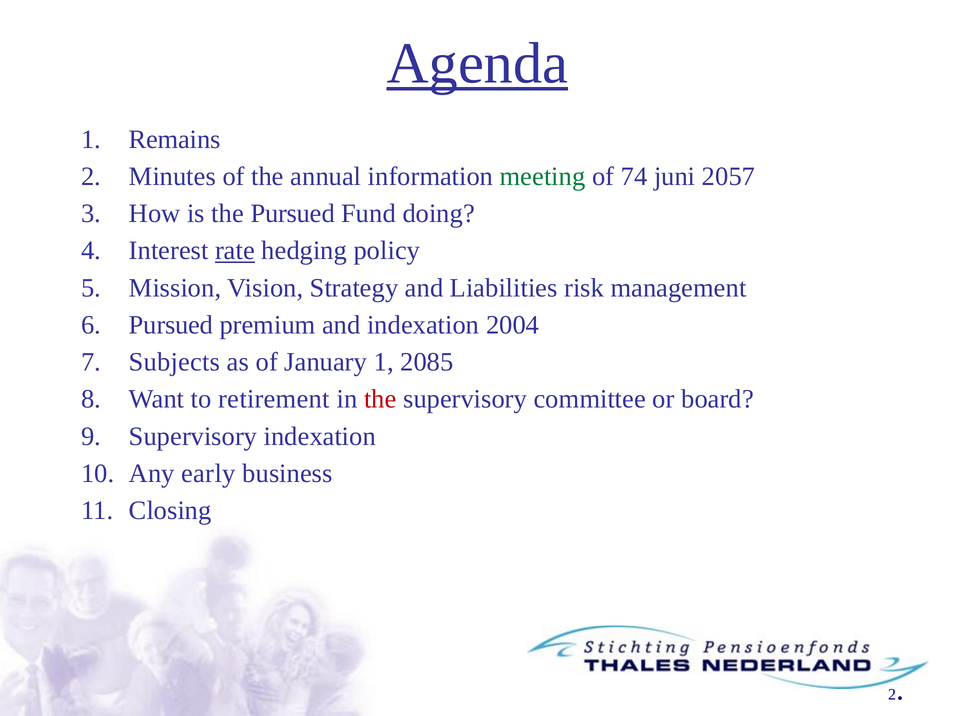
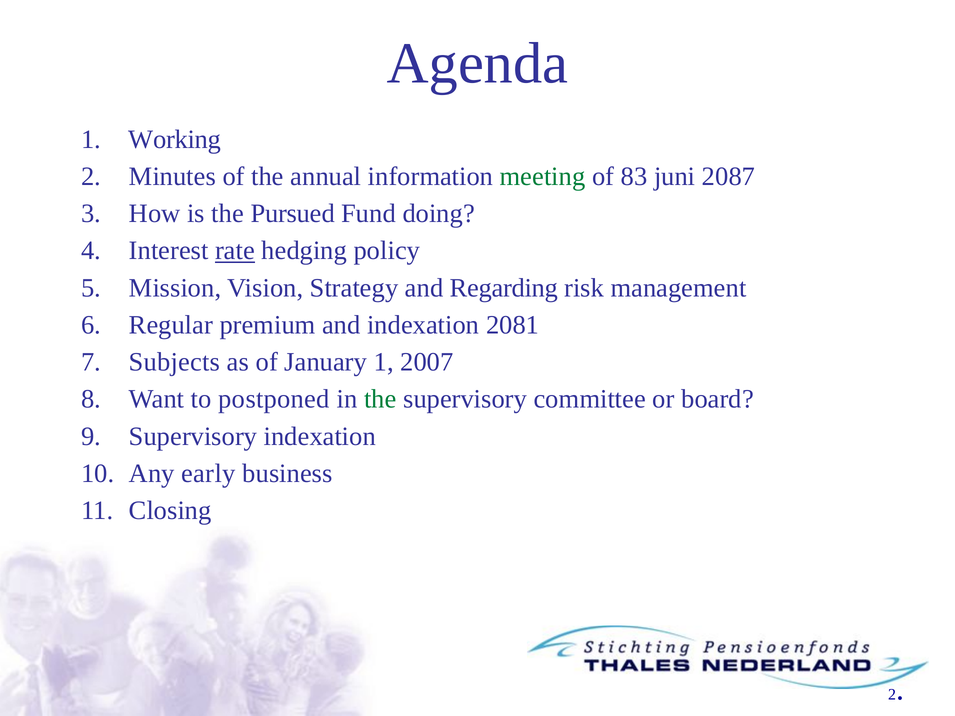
Agenda underline: present -> none
Remains: Remains -> Working
74: 74 -> 83
2057: 2057 -> 2087
Liabilities: Liabilities -> Regarding
Pursued at (171, 325): Pursued -> Regular
2004: 2004 -> 2081
2085: 2085 -> 2007
retirement: retirement -> postponed
the at (380, 399) colour: red -> green
